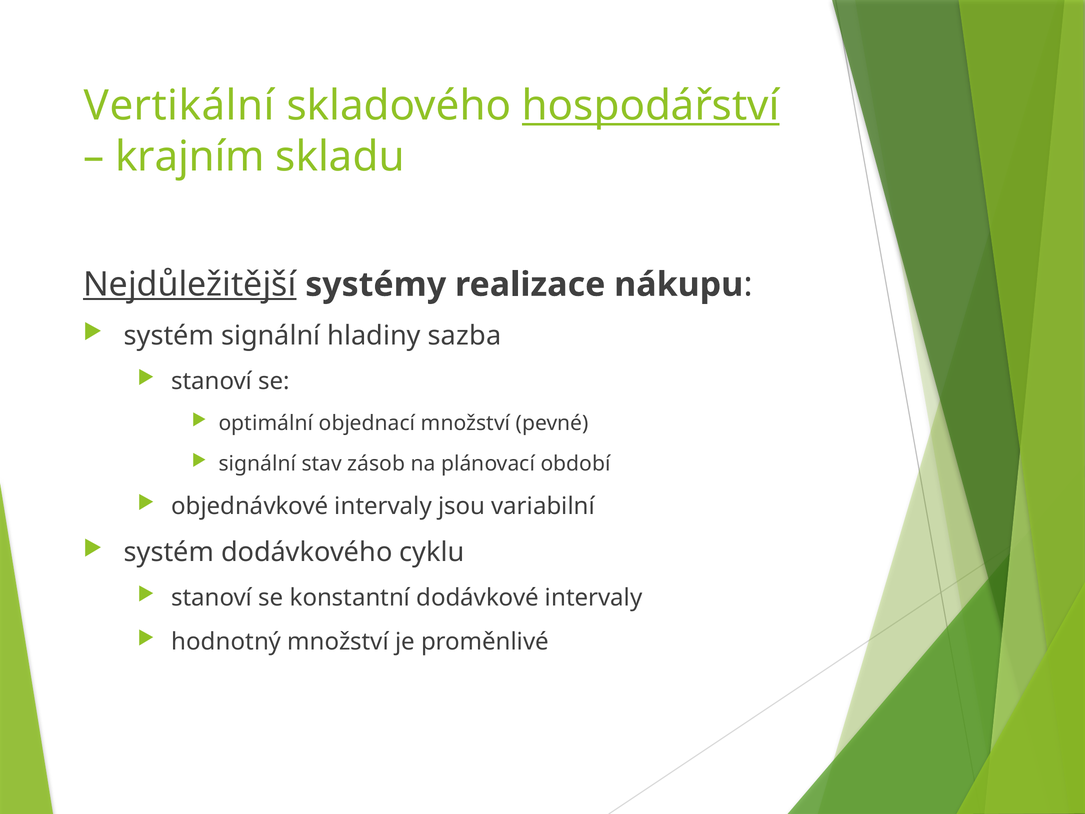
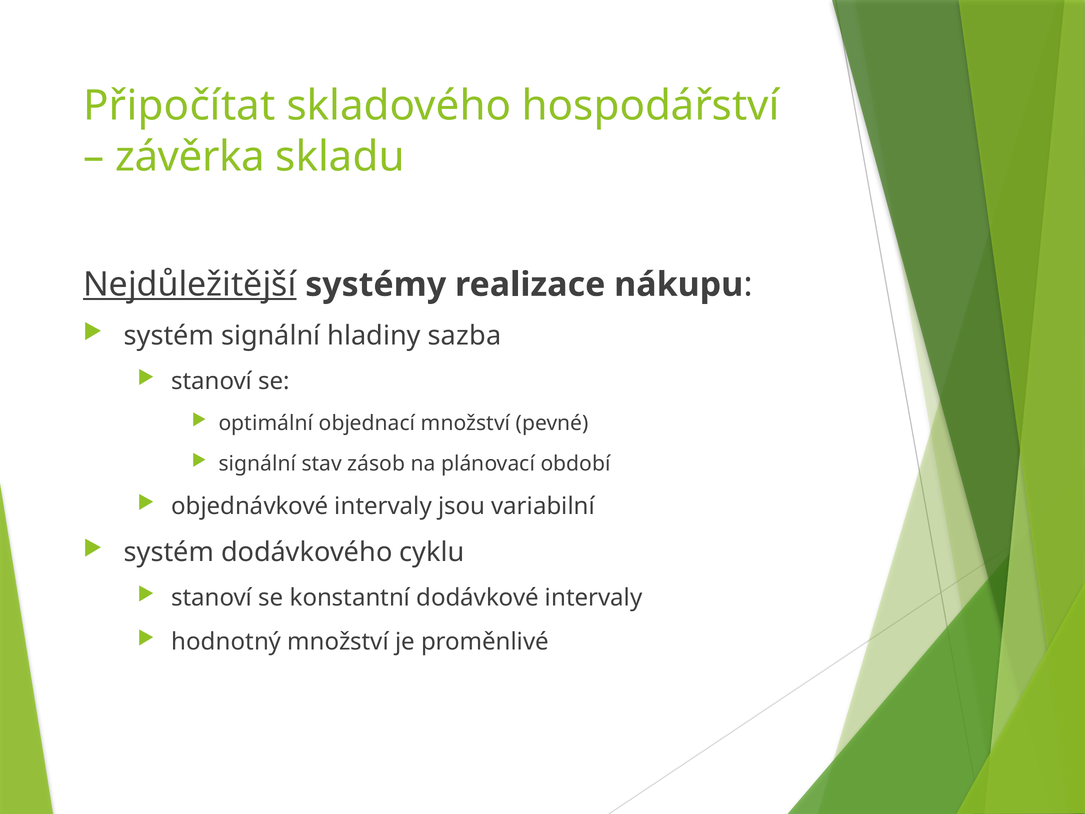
Vertikální: Vertikální -> Připočítat
hospodářství underline: present -> none
krajním: krajním -> závěrka
